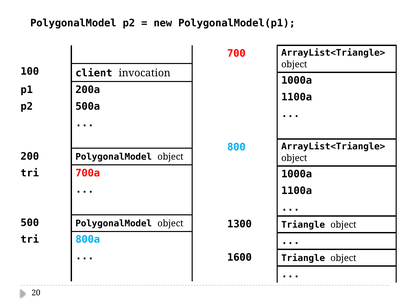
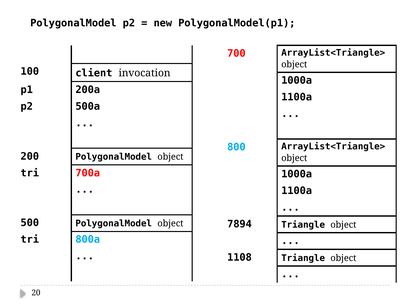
1300: 1300 -> 7894
1600: 1600 -> 1108
